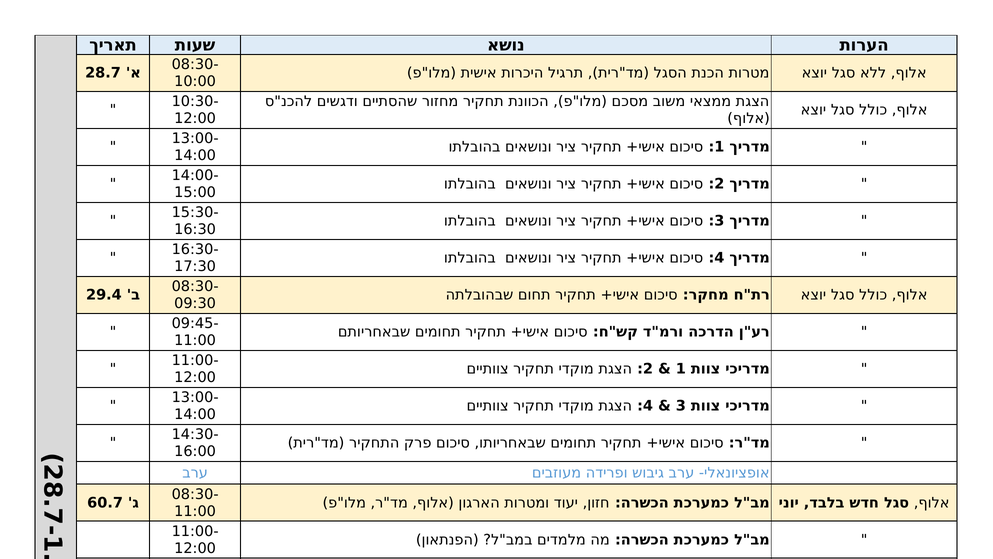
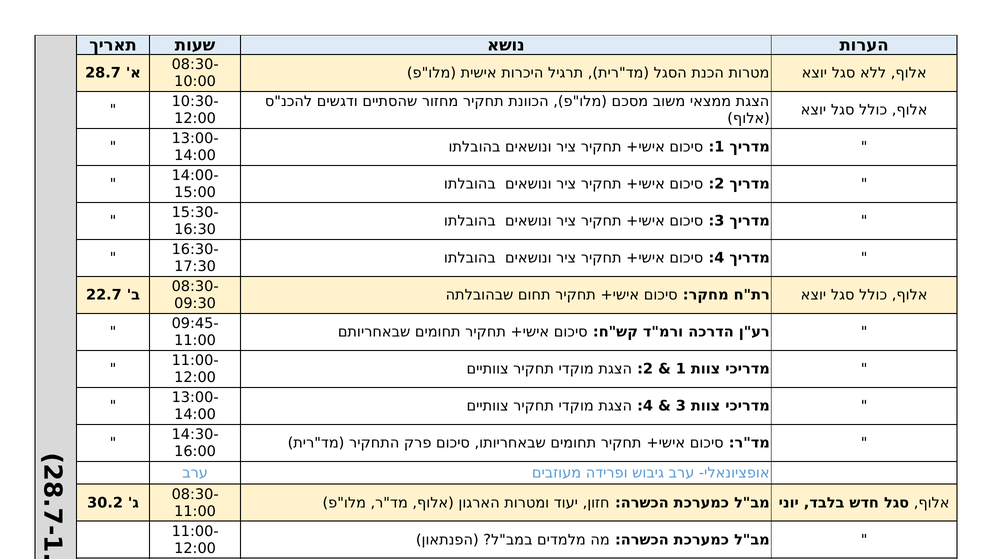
29.4: 29.4 -> 22.7
60.7: 60.7 -> 30.2
